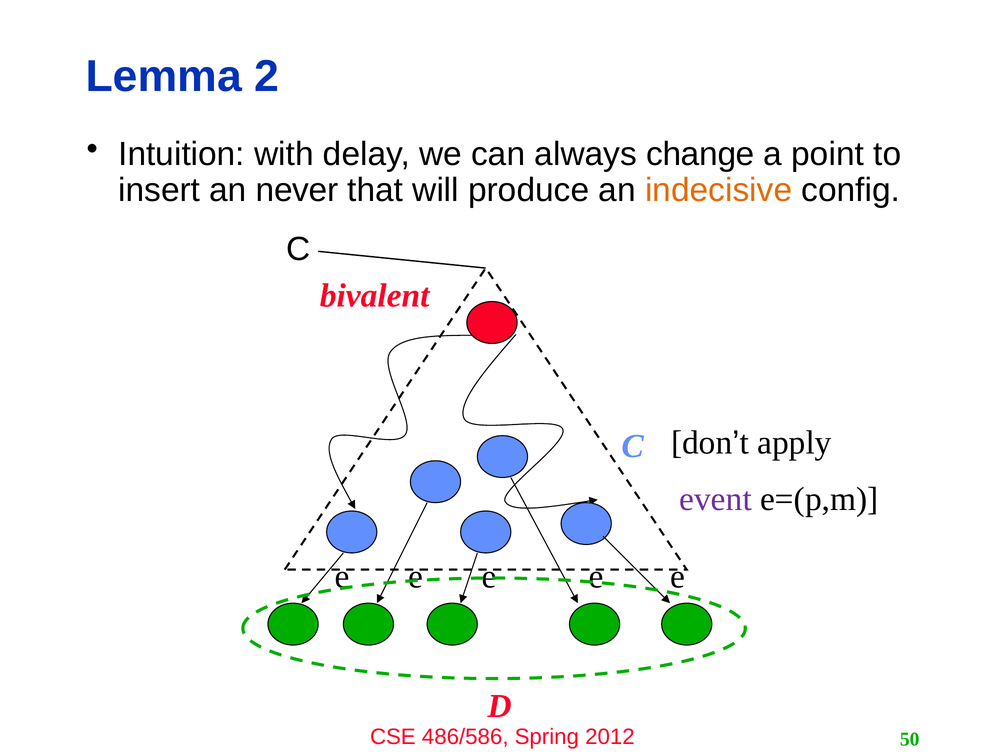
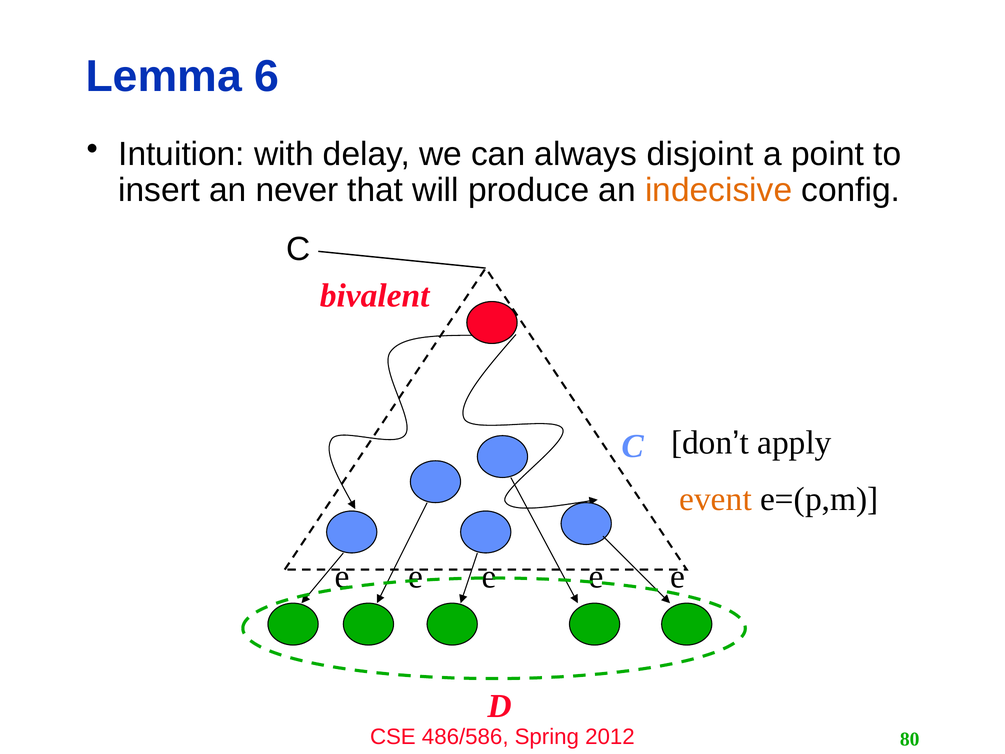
2: 2 -> 6
change: change -> disjoint
event colour: purple -> orange
50: 50 -> 80
